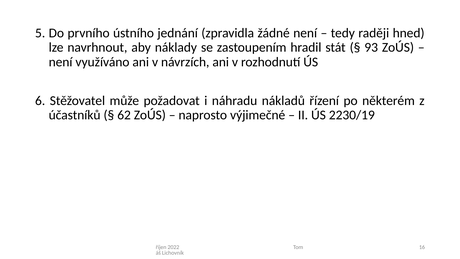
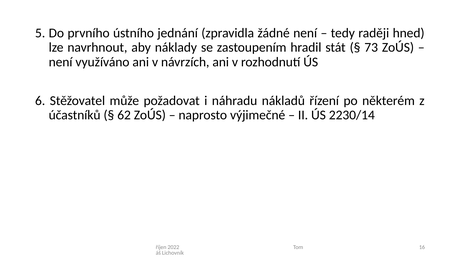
93: 93 -> 73
2230/19: 2230/19 -> 2230/14
